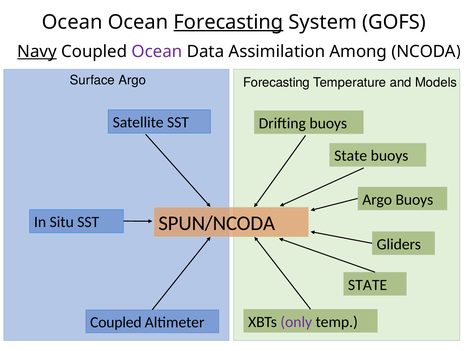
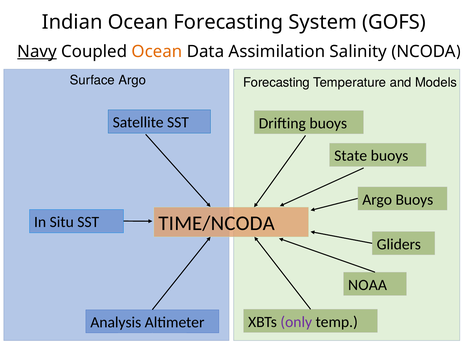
Ocean at (72, 22): Ocean -> Indian
Forecasting at (228, 22) underline: present -> none
Ocean at (157, 52) colour: purple -> orange
Among: Among -> Salinity
SPUN/NCODA: SPUN/NCODA -> TIME/NCODA
STATE at (368, 285): STATE -> NOAA
Coupled at (116, 322): Coupled -> Analysis
